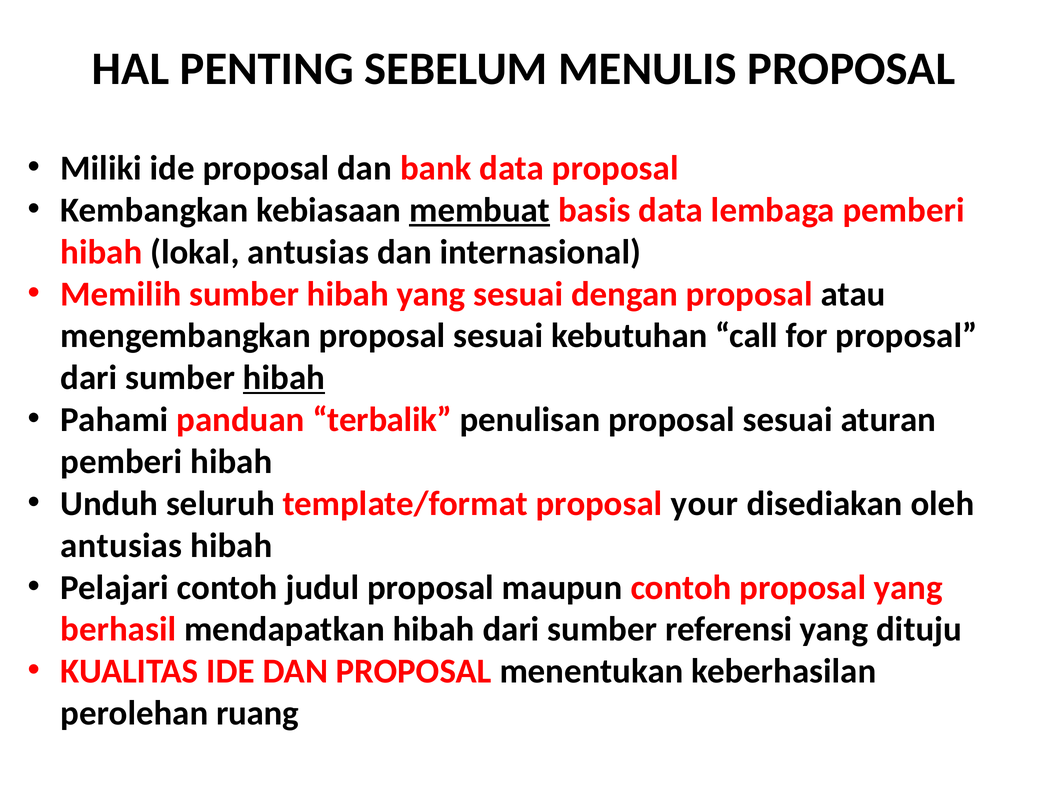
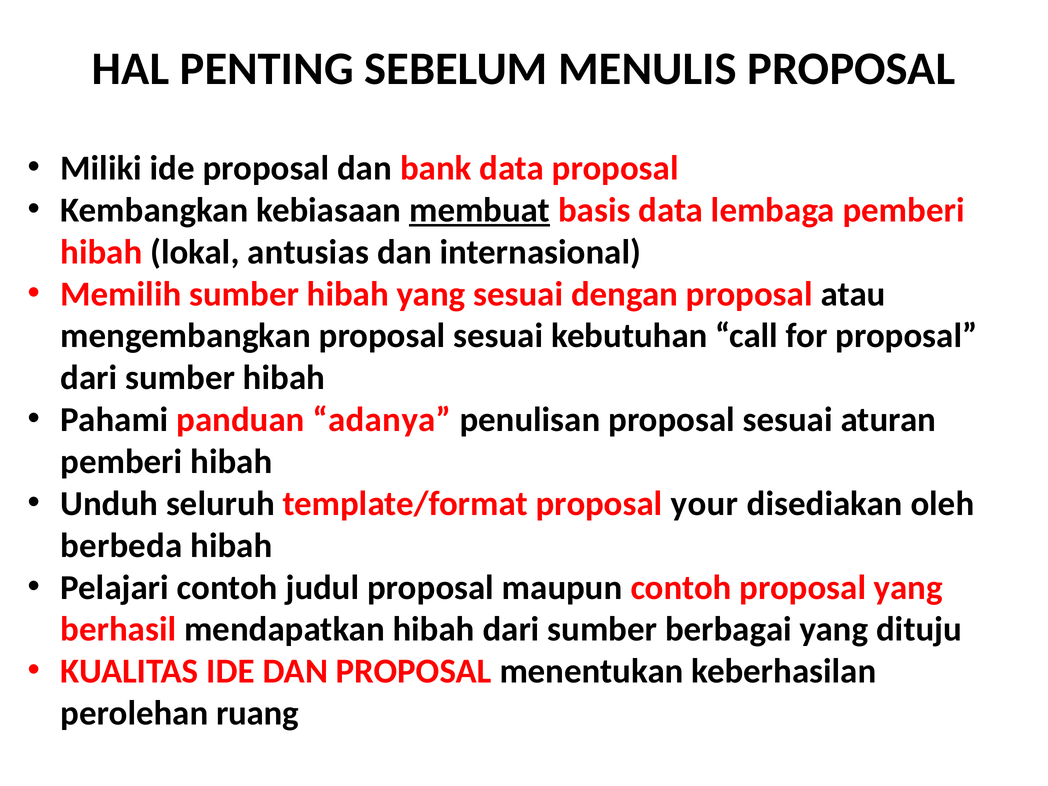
hibah at (284, 378) underline: present -> none
terbalik: terbalik -> adanya
antusias at (121, 546): antusias -> berbeda
referensi: referensi -> berbagai
